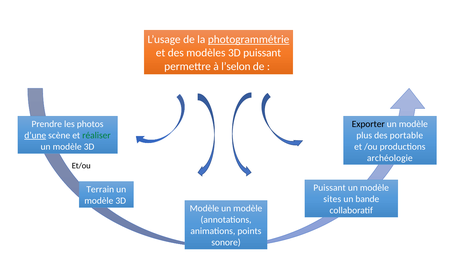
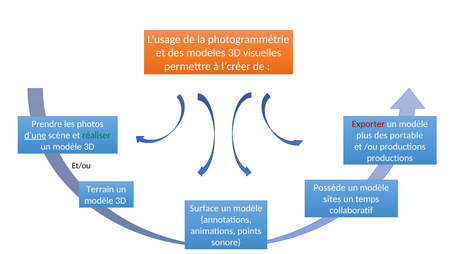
photogrammétrie underline: present -> none
3D puissant: puissant -> visuelles
l’selon: l’selon -> l’créer
Exporter colour: black -> red
archéologie at (390, 158): archéologie -> productions
Puissant at (330, 188): Puissant -> Possède
bande: bande -> temps
Modèle at (204, 209): Modèle -> Surface
